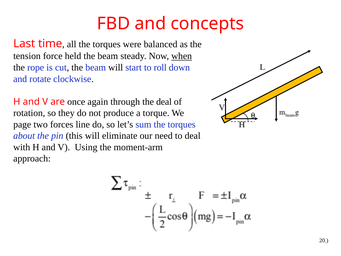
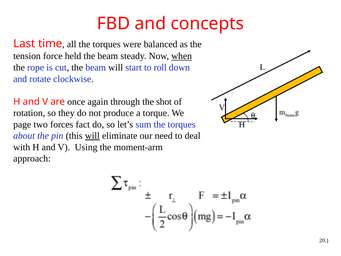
the deal: deal -> shot
line: line -> fact
will at (92, 136) underline: none -> present
